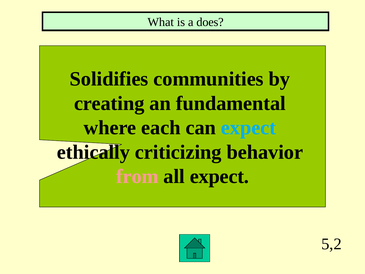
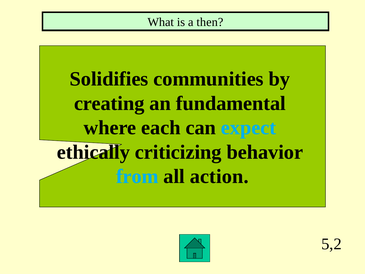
does: does -> then
from colour: pink -> light blue
all expect: expect -> action
